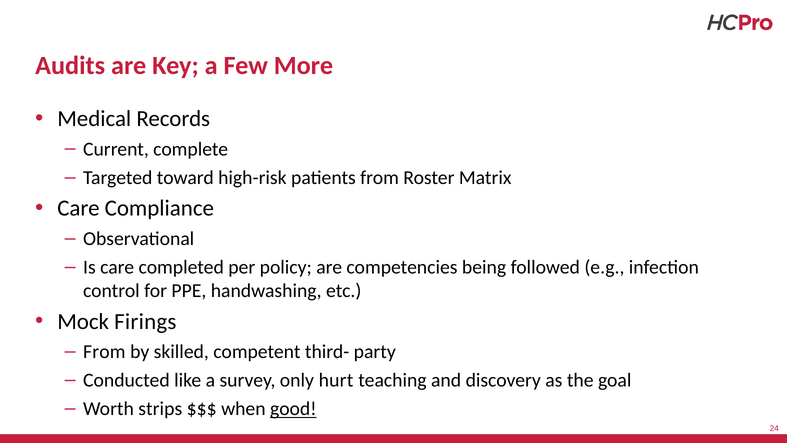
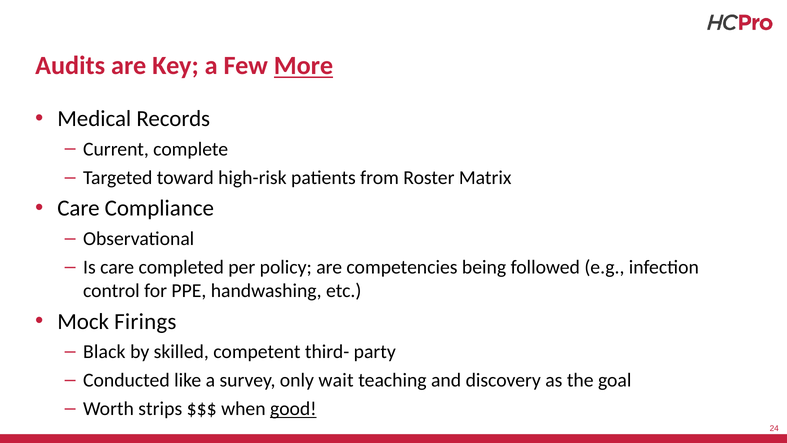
More underline: none -> present
From at (104, 352): From -> Black
hurt: hurt -> wait
